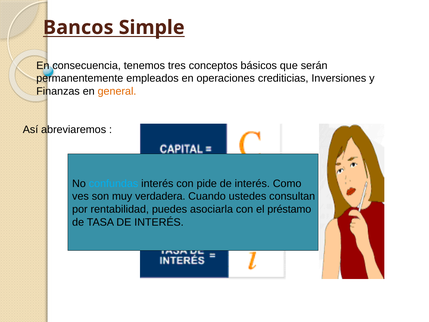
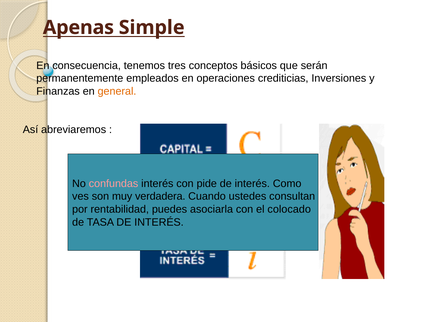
Bancos: Bancos -> Apenas
confundas colour: light blue -> pink
préstamo: préstamo -> colocado
